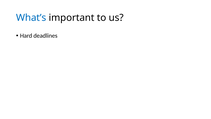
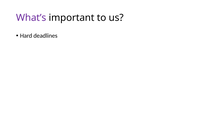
What’s colour: blue -> purple
